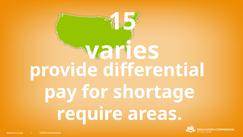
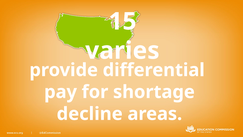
require: require -> decline
